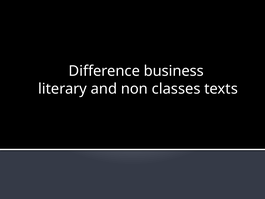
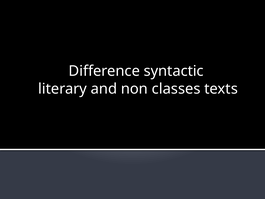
business: business -> syntactic
